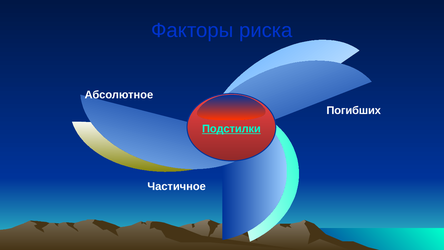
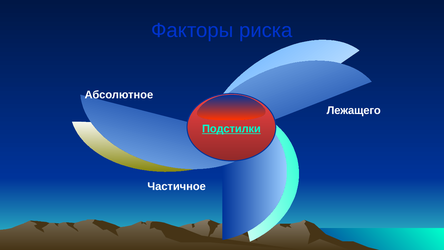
Погибших: Погибших -> Лежащего
